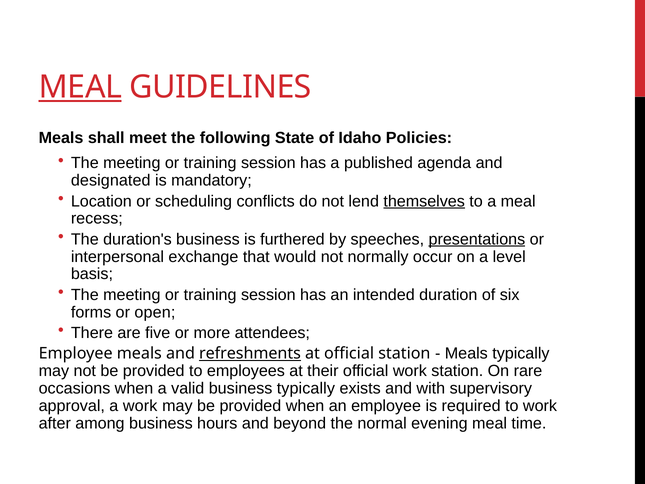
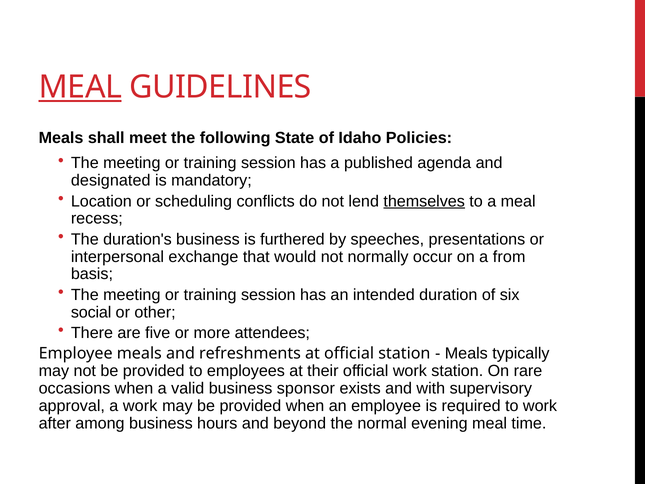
presentations underline: present -> none
level: level -> from
forms: forms -> social
open: open -> other
refreshments underline: present -> none
business typically: typically -> sponsor
